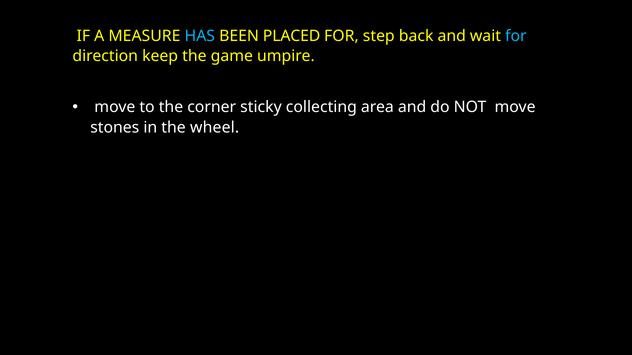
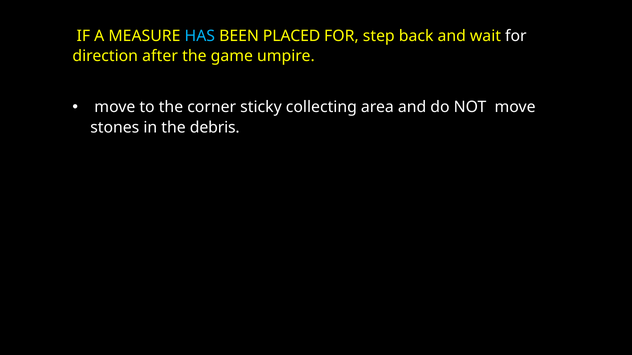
for at (516, 36) colour: light blue -> white
keep: keep -> after
wheel: wheel -> debris
